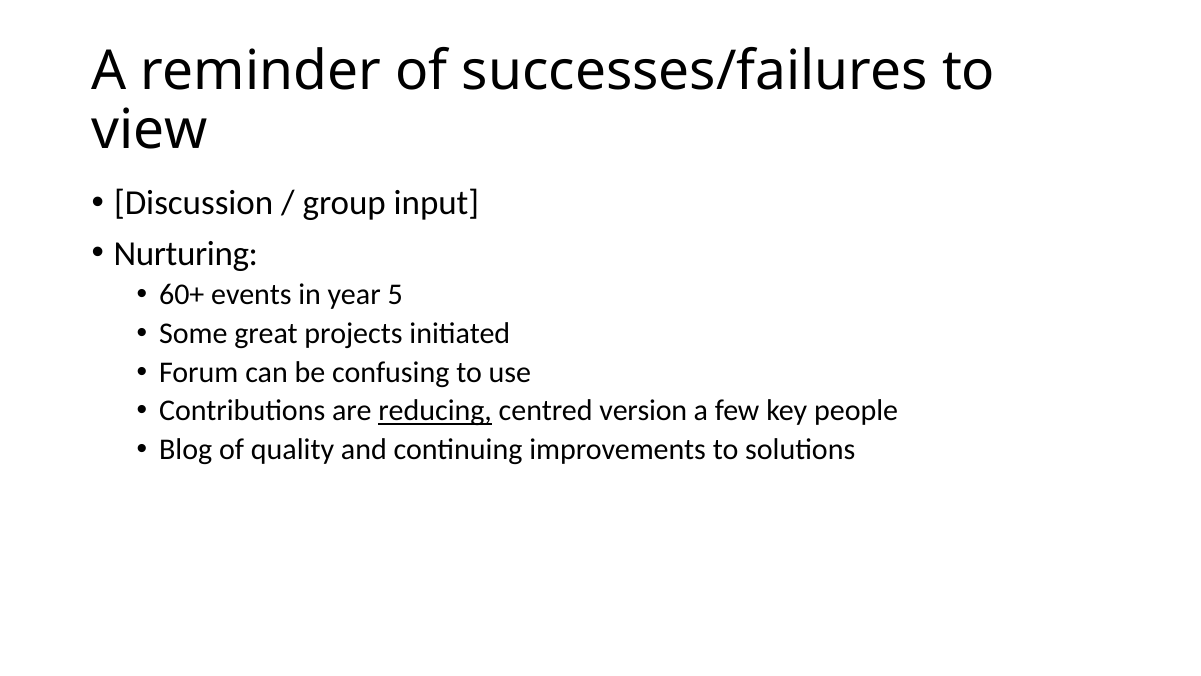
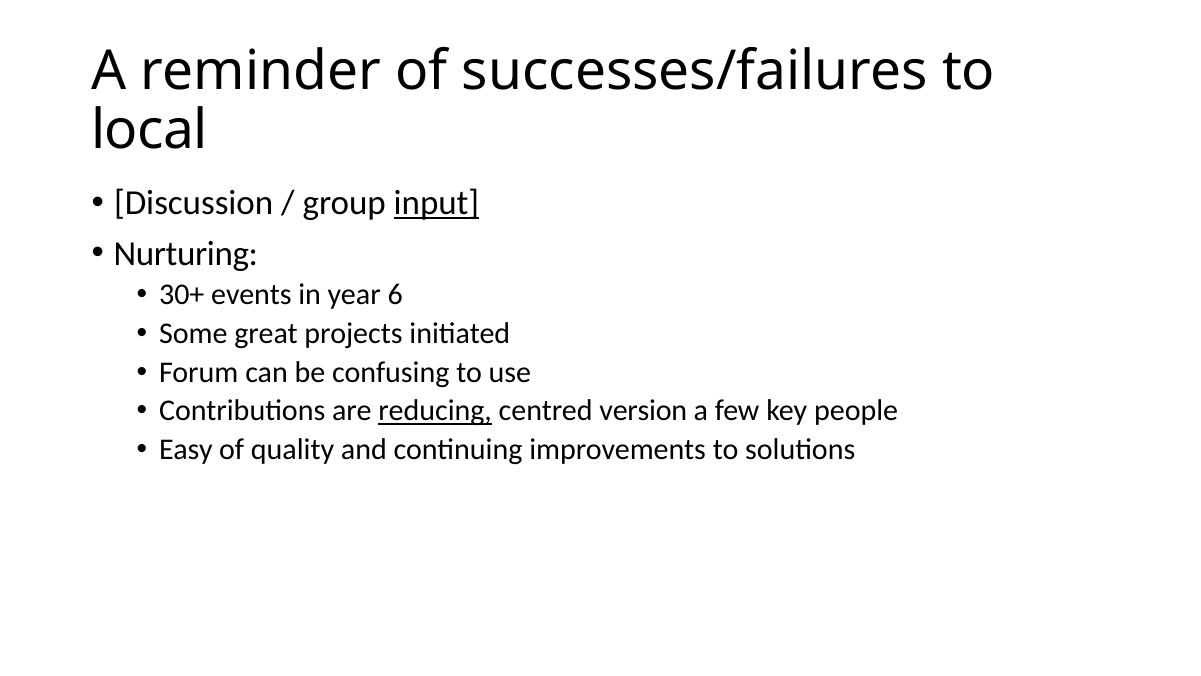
view: view -> local
input underline: none -> present
60+: 60+ -> 30+
5: 5 -> 6
Blog: Blog -> Easy
